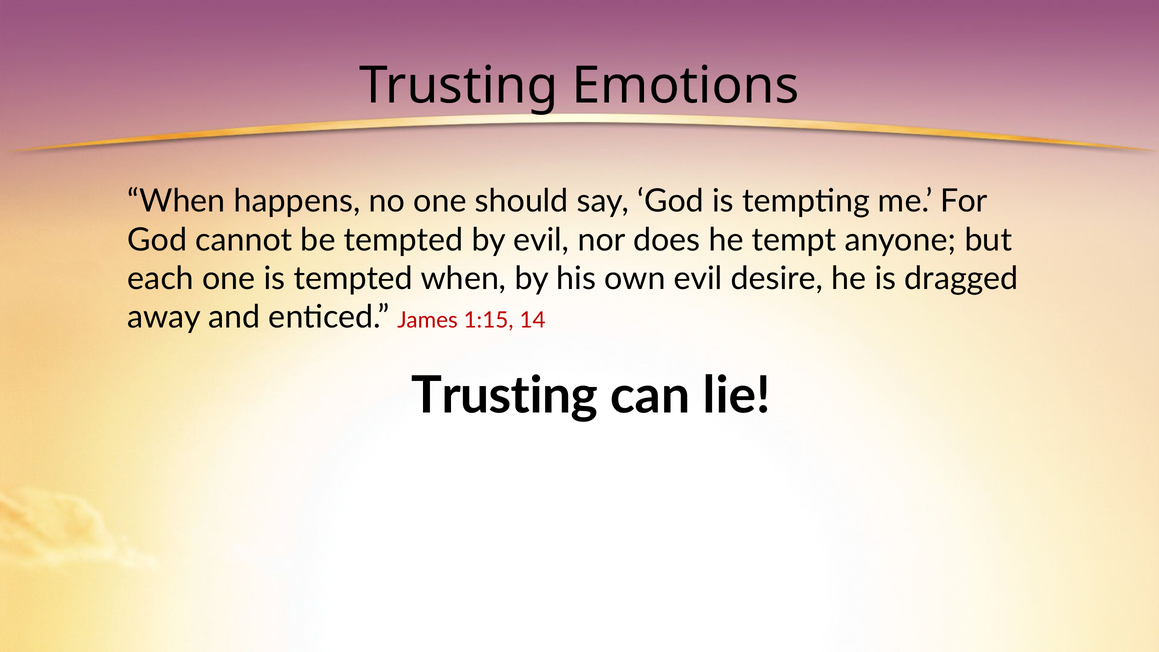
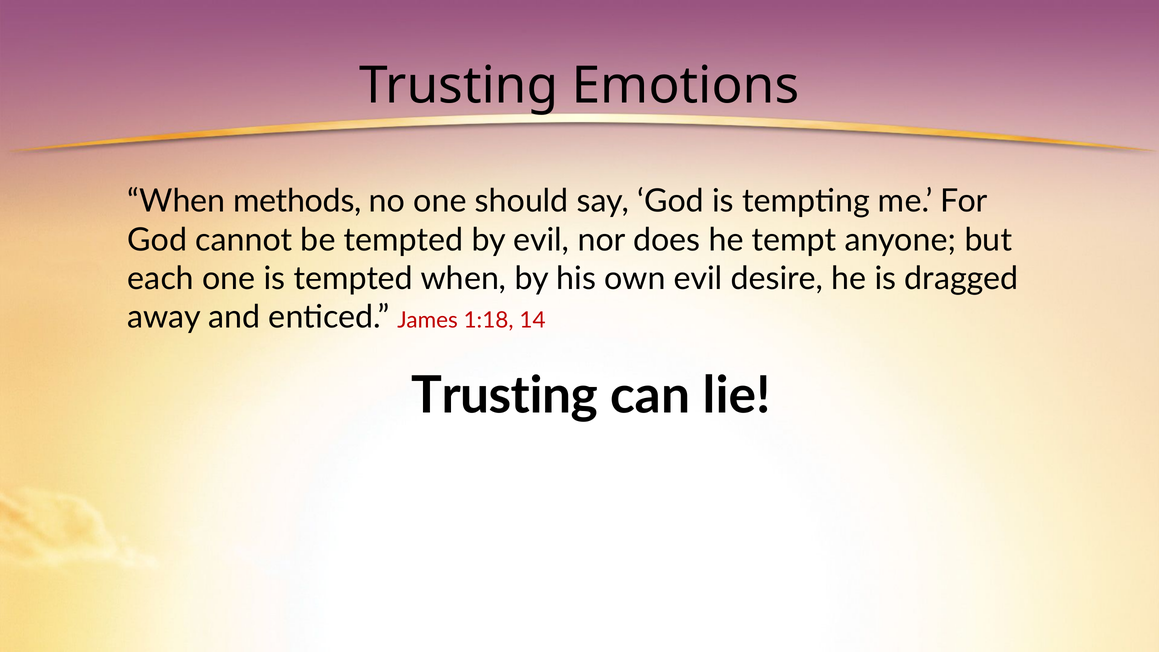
happens: happens -> methods
1:15: 1:15 -> 1:18
